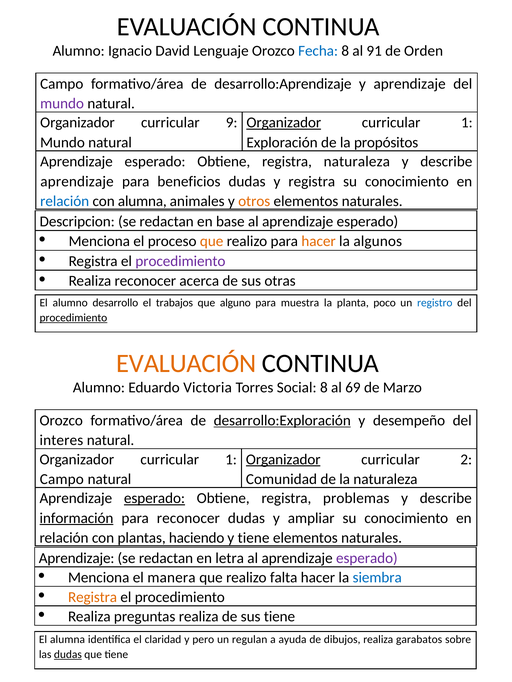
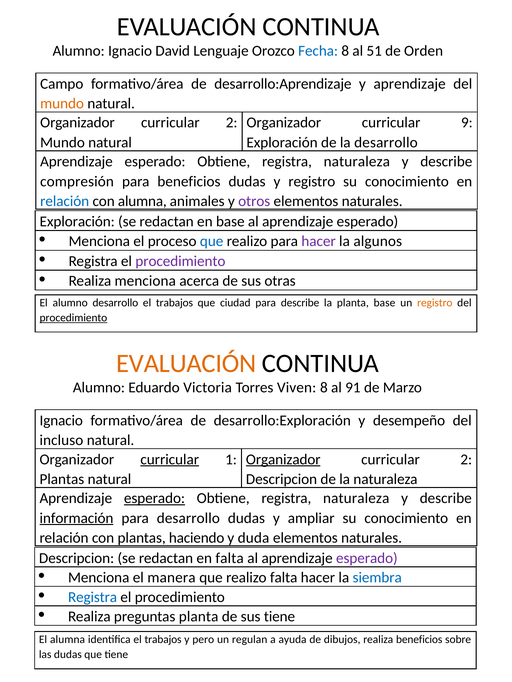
91: 91 -> 51
mundo at (62, 104) colour: purple -> orange
9 at (232, 123): 9 -> 2
Organizador at (284, 123) underline: present -> none
1 at (467, 123): 1 -> 9
la propósitos: propósitos -> desarrollo
aprendizaje at (77, 182): aprendizaje -> compresión
y registra: registra -> registro
otros colour: orange -> purple
Descripcion at (77, 222): Descripcion -> Exploración
que at (212, 242) colour: orange -> blue
hacer at (319, 242) colour: orange -> purple
Realiza reconocer: reconocer -> menciona
alguno: alguno -> ciudad
para muestra: muestra -> describe
planta poco: poco -> base
registro at (435, 303) colour: blue -> orange
Social: Social -> Viven
69: 69 -> 91
Orozco at (61, 421): Orozco -> Ignacio
desarrollo:Exploración underline: present -> none
interes: interes -> incluso
curricular at (170, 460) underline: none -> present
Campo at (62, 480): Campo -> Plantas
Comunidad at (281, 480): Comunidad -> Descripcion
problemas at (356, 499): problemas -> naturaleza
para reconocer: reconocer -> desarrollo
y tiene: tiene -> duda
Aprendizaje at (77, 559): Aprendizaje -> Descripcion
en letra: letra -> falta
Registra at (93, 598) colour: orange -> blue
preguntas realiza: realiza -> planta
identifica el claridad: claridad -> trabajos
realiza garabatos: garabatos -> beneficios
dudas at (68, 655) underline: present -> none
